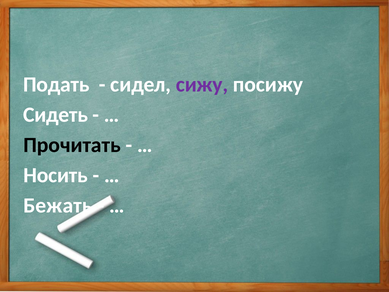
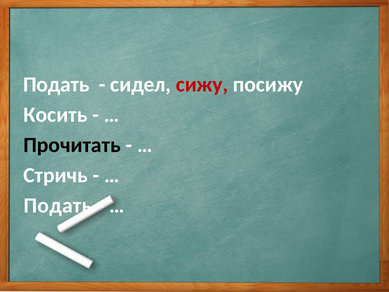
сижу colour: purple -> red
Сидеть: Сидеть -> Косить
Носить: Носить -> Стричь
Бежать at (58, 205): Бежать -> Подать
